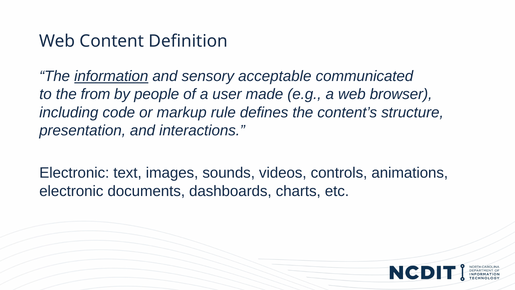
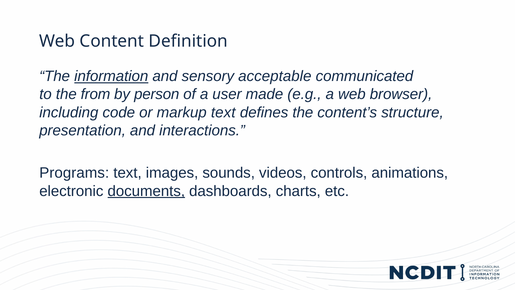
people: people -> person
markup rule: rule -> text
Electronic at (74, 173): Electronic -> Programs
documents underline: none -> present
